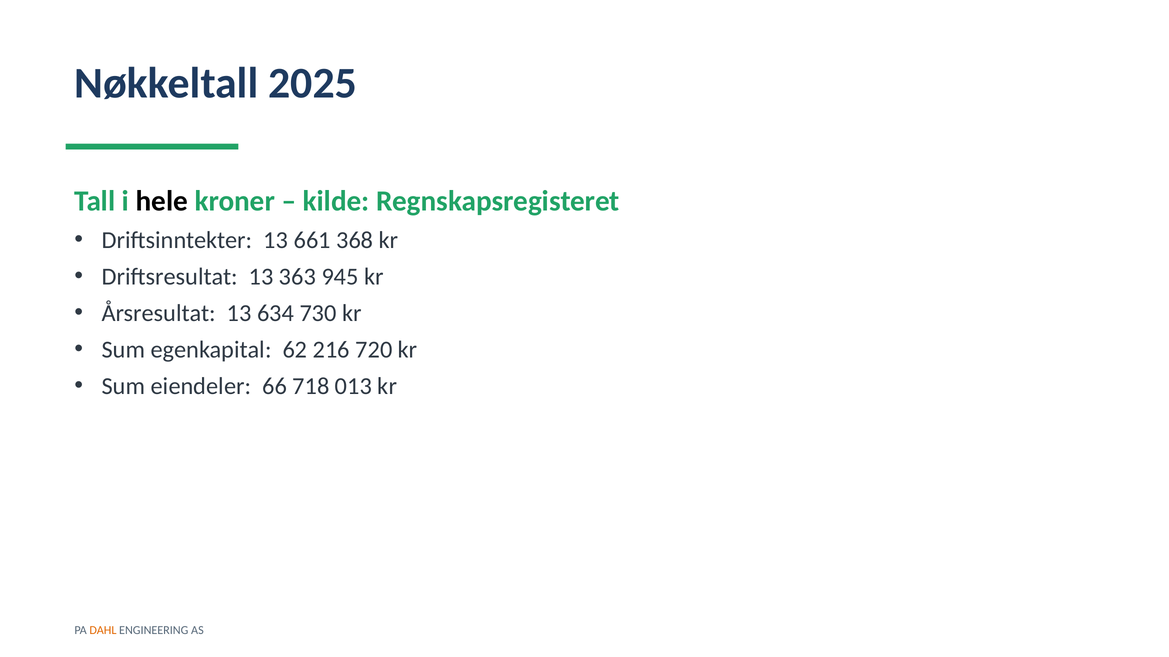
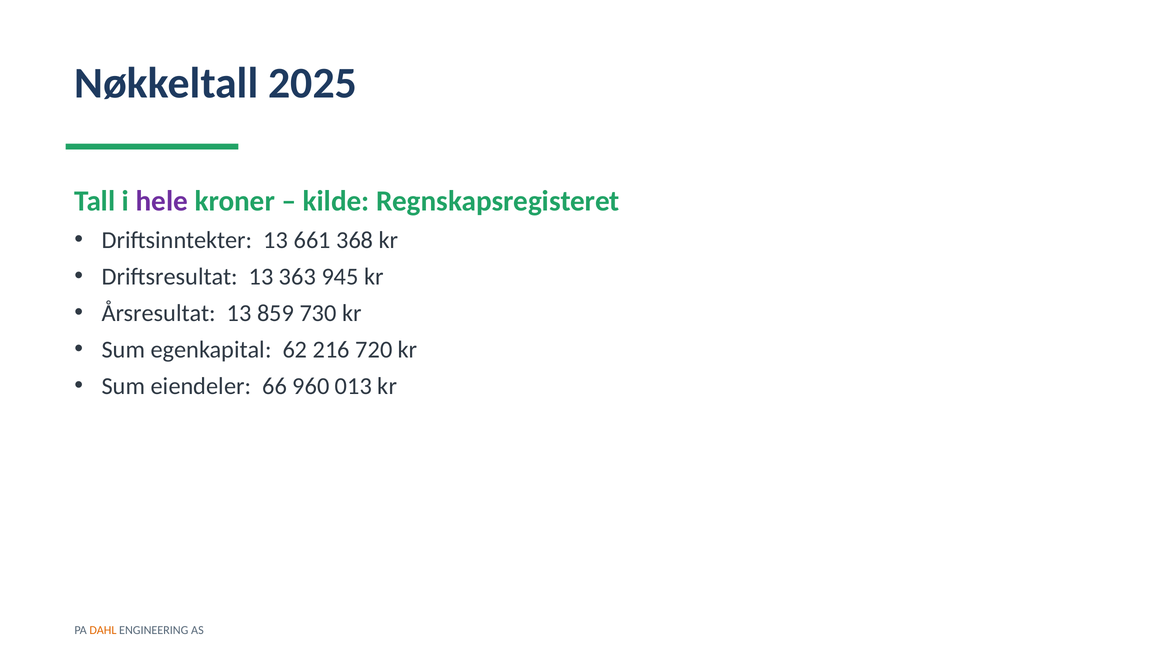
hele colour: black -> purple
634: 634 -> 859
718: 718 -> 960
